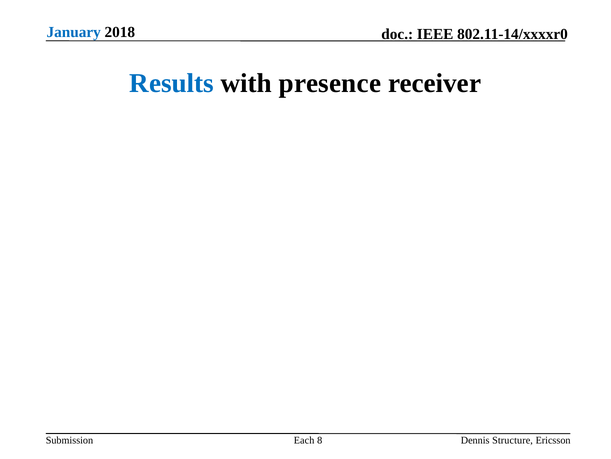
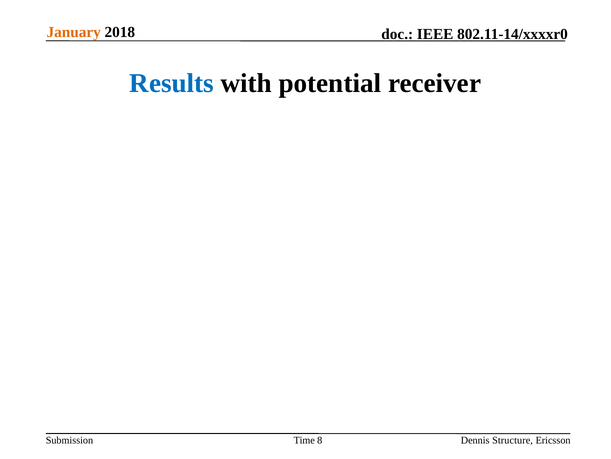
January colour: blue -> orange
presence: presence -> potential
Each: Each -> Time
